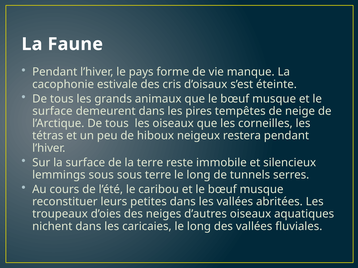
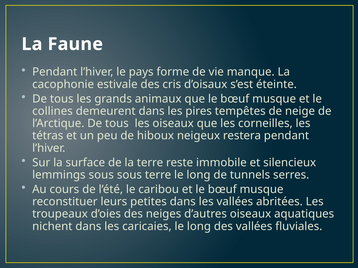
surface at (52, 111): surface -> collines
